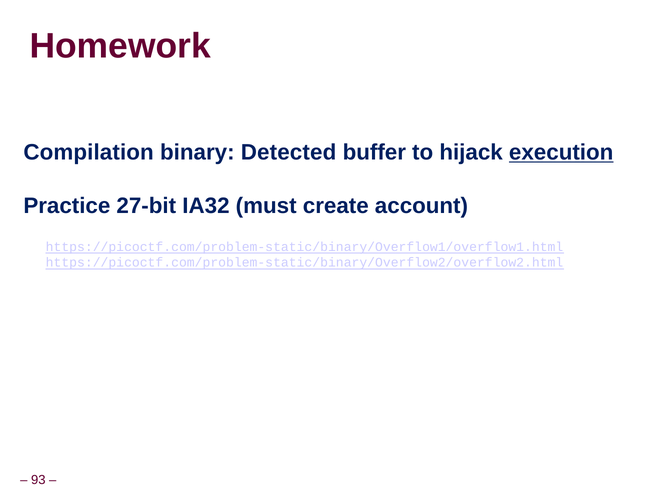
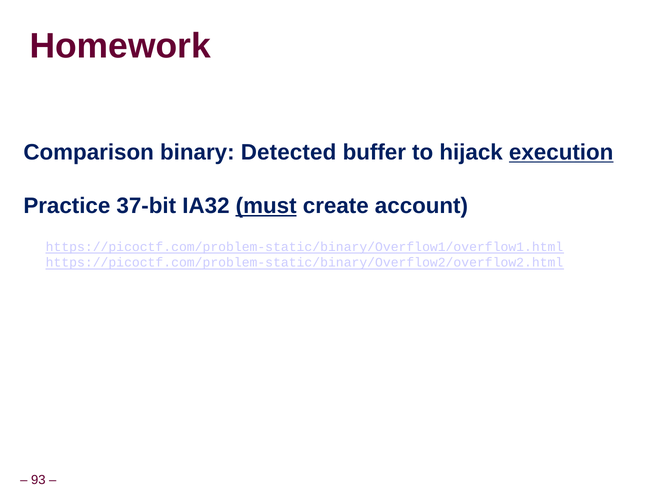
Compilation: Compilation -> Comparison
27-bit: 27-bit -> 37-bit
must underline: none -> present
